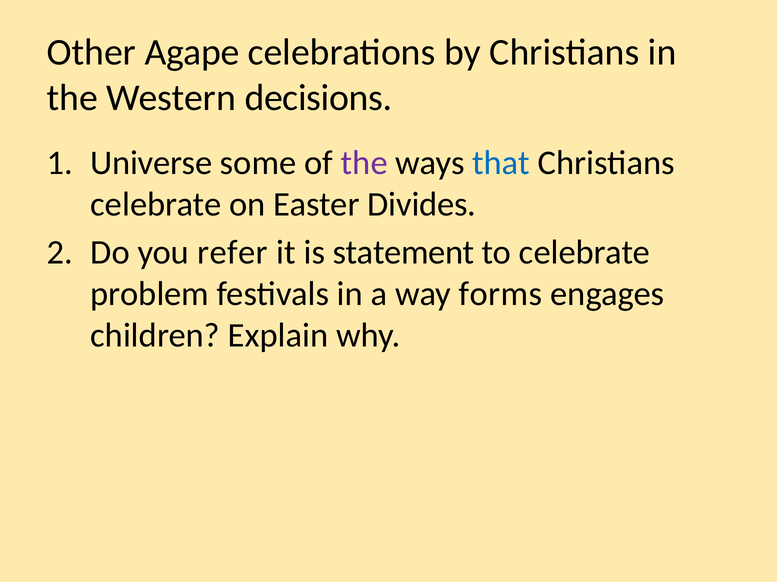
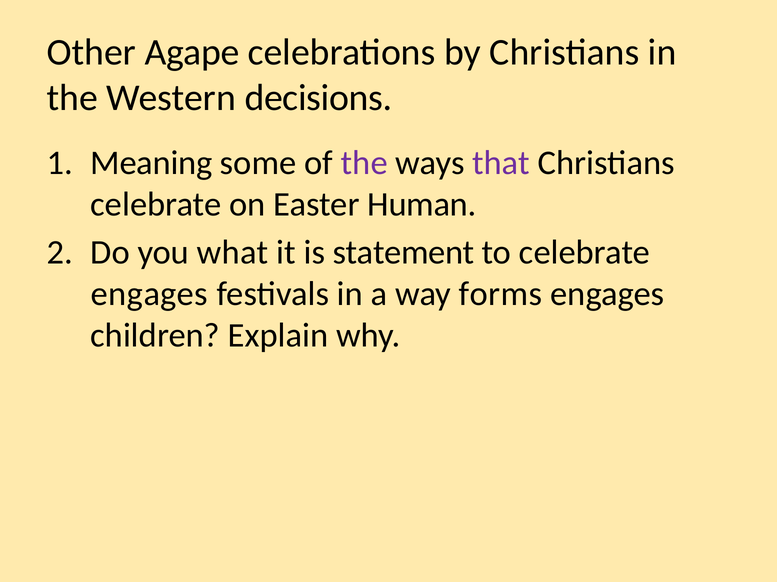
Universe: Universe -> Meaning
that colour: blue -> purple
Divides: Divides -> Human
refer: refer -> what
problem at (150, 294): problem -> engages
